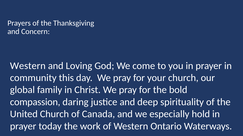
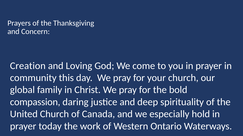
Western at (28, 66): Western -> Creation
